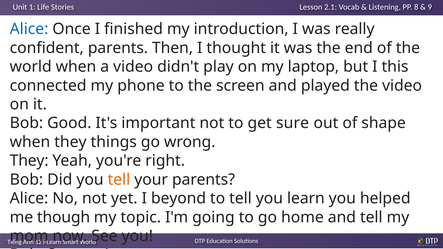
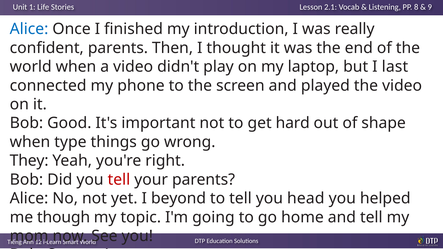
this: this -> last
sure: sure -> hard
when they: they -> type
tell at (119, 180) colour: orange -> red
learn: learn -> head
